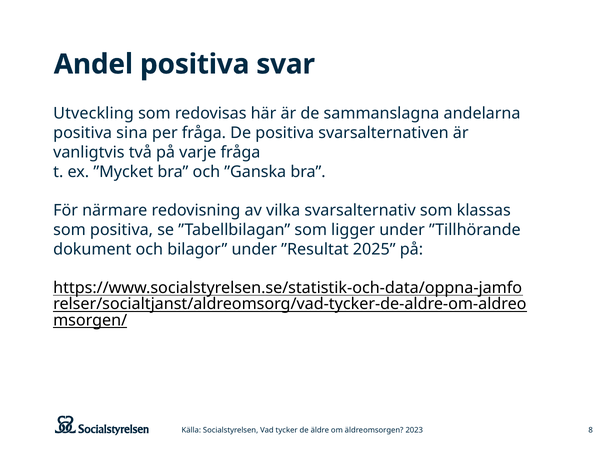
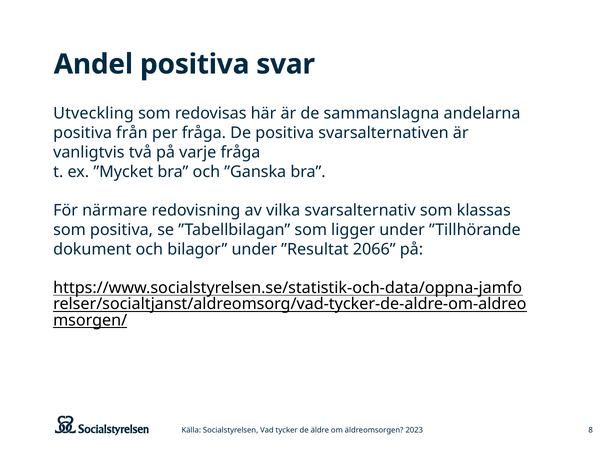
sina: sina -> från
2025: 2025 -> 2066
